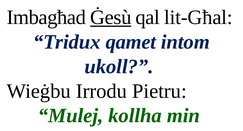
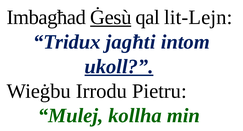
lit-Għal: lit-Għal -> lit-Lejn
qamet: qamet -> jagħti
ukoll underline: none -> present
